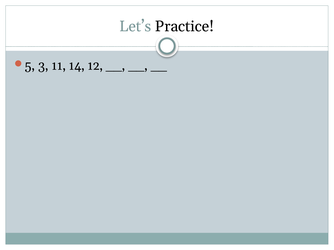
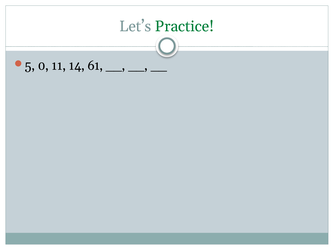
Practice colour: black -> green
3: 3 -> 0
12: 12 -> 61
